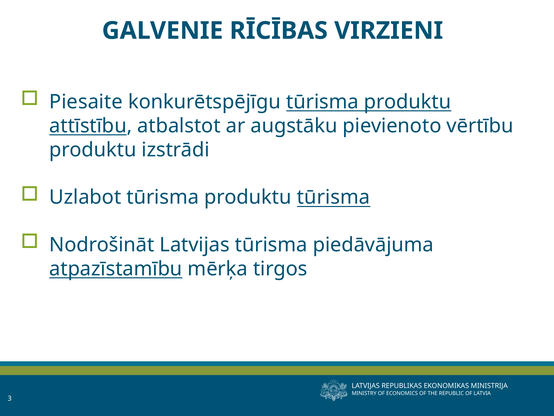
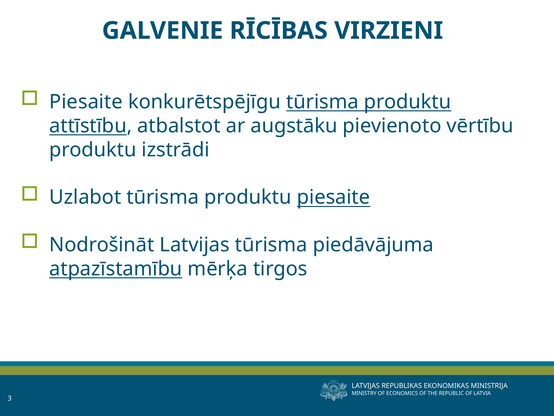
produktu tūrisma: tūrisma -> piesaite
